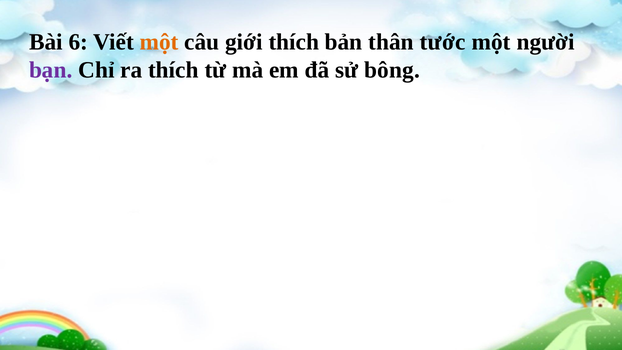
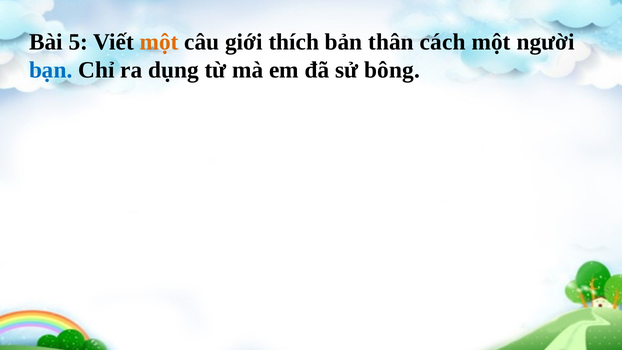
6: 6 -> 5
tước: tước -> cách
bạn colour: purple -> blue
ra thích: thích -> dụng
